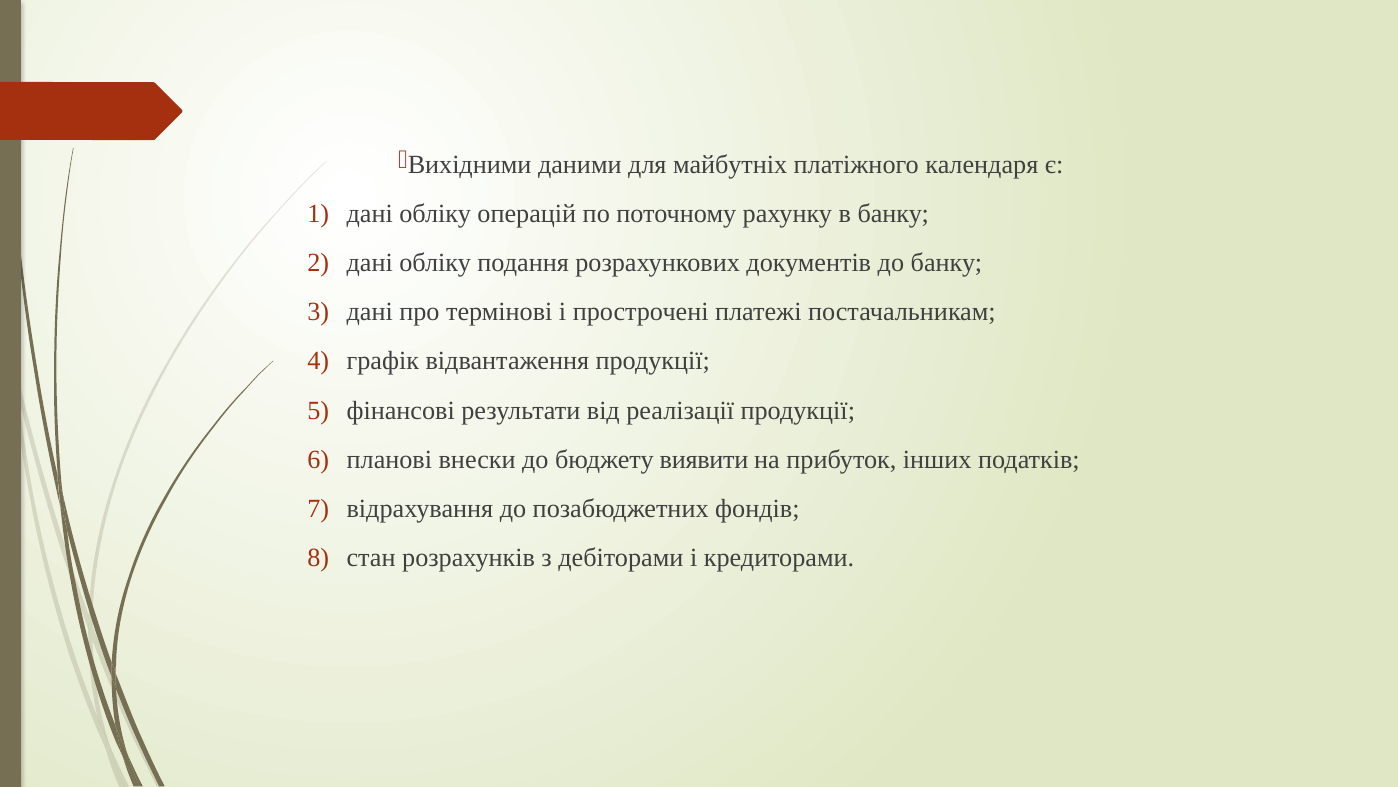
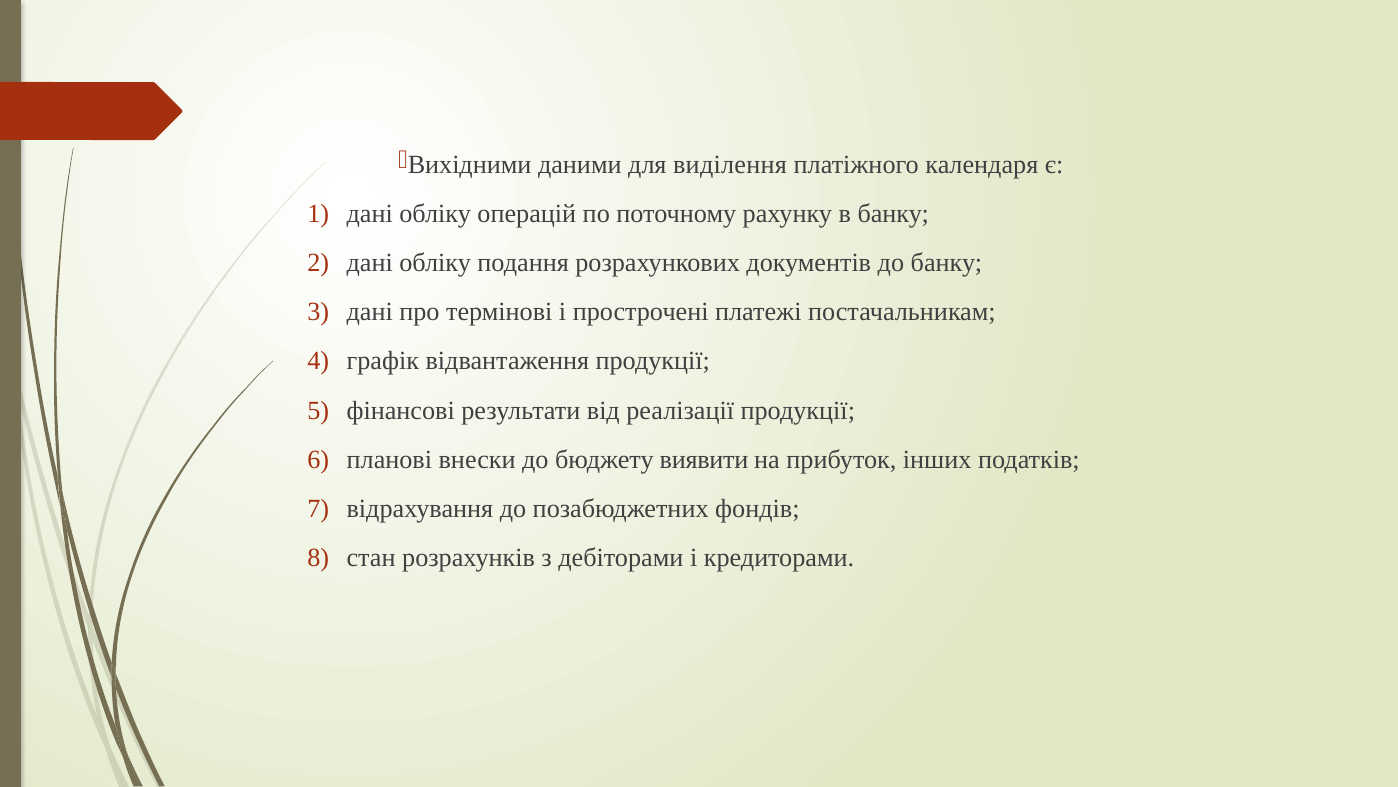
майбутніх: майбутніх -> виділення
